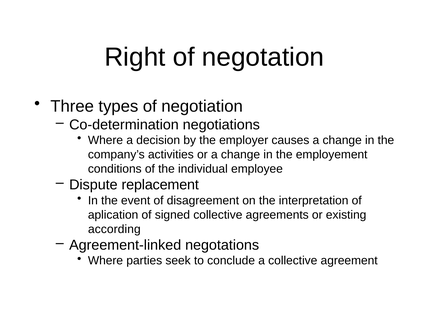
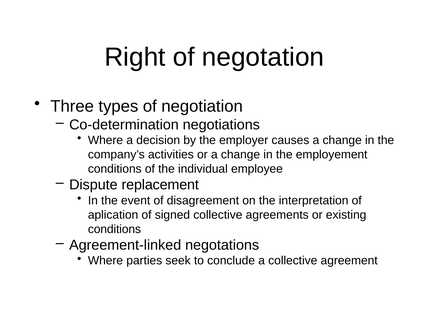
according at (114, 229): according -> conditions
